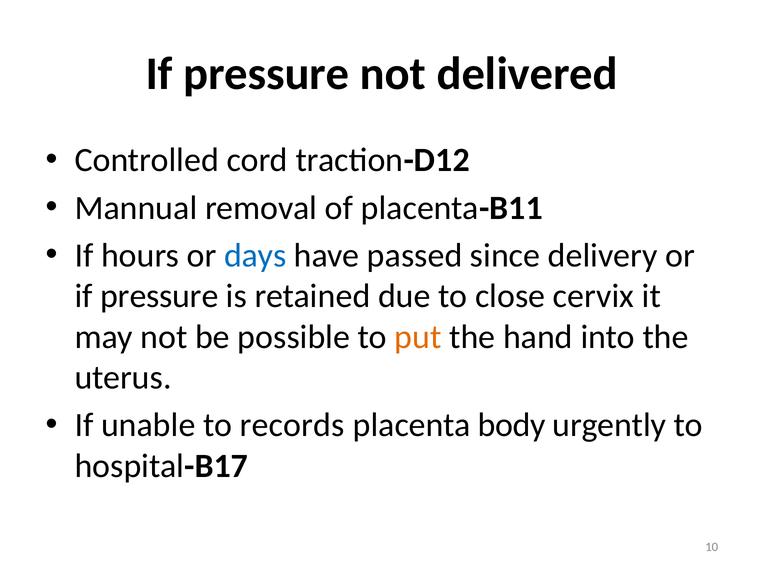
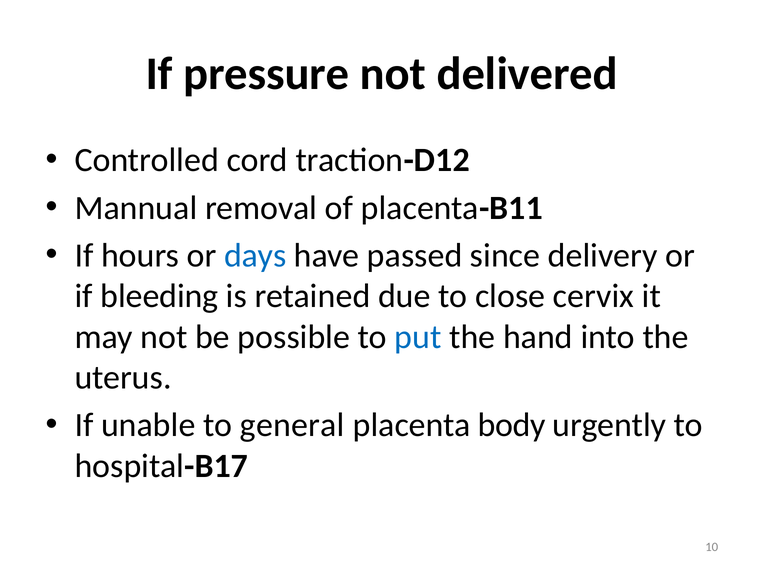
pressure at (159, 296): pressure -> bleeding
put colour: orange -> blue
records: records -> general
